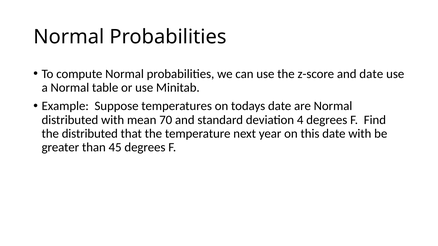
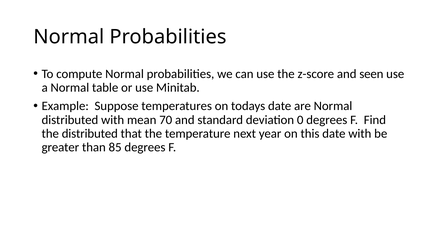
and date: date -> seen
4: 4 -> 0
45: 45 -> 85
